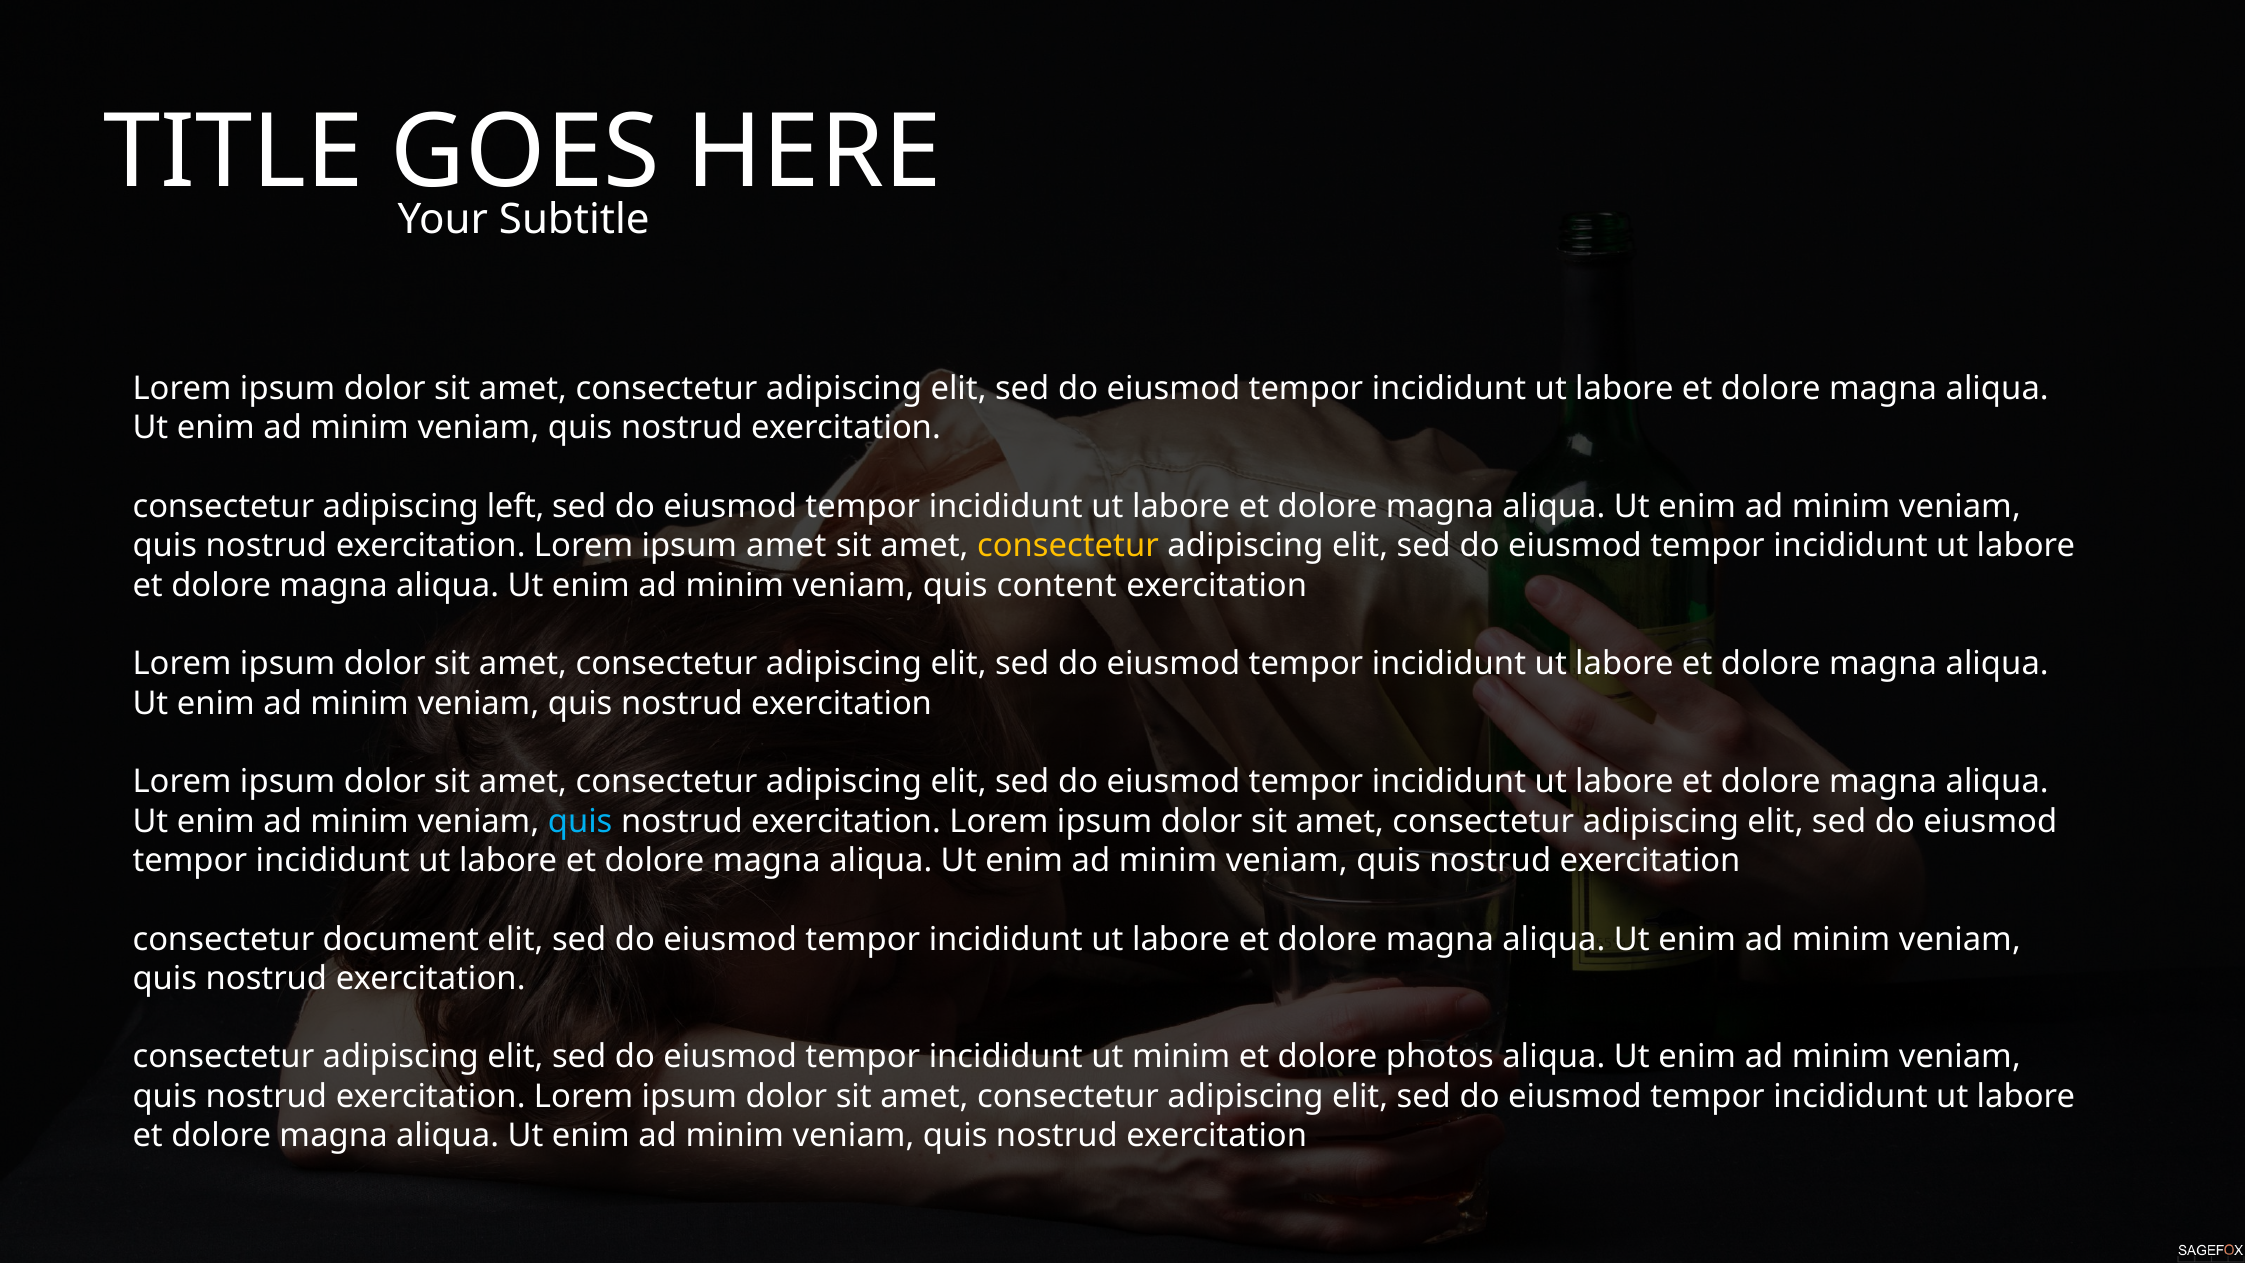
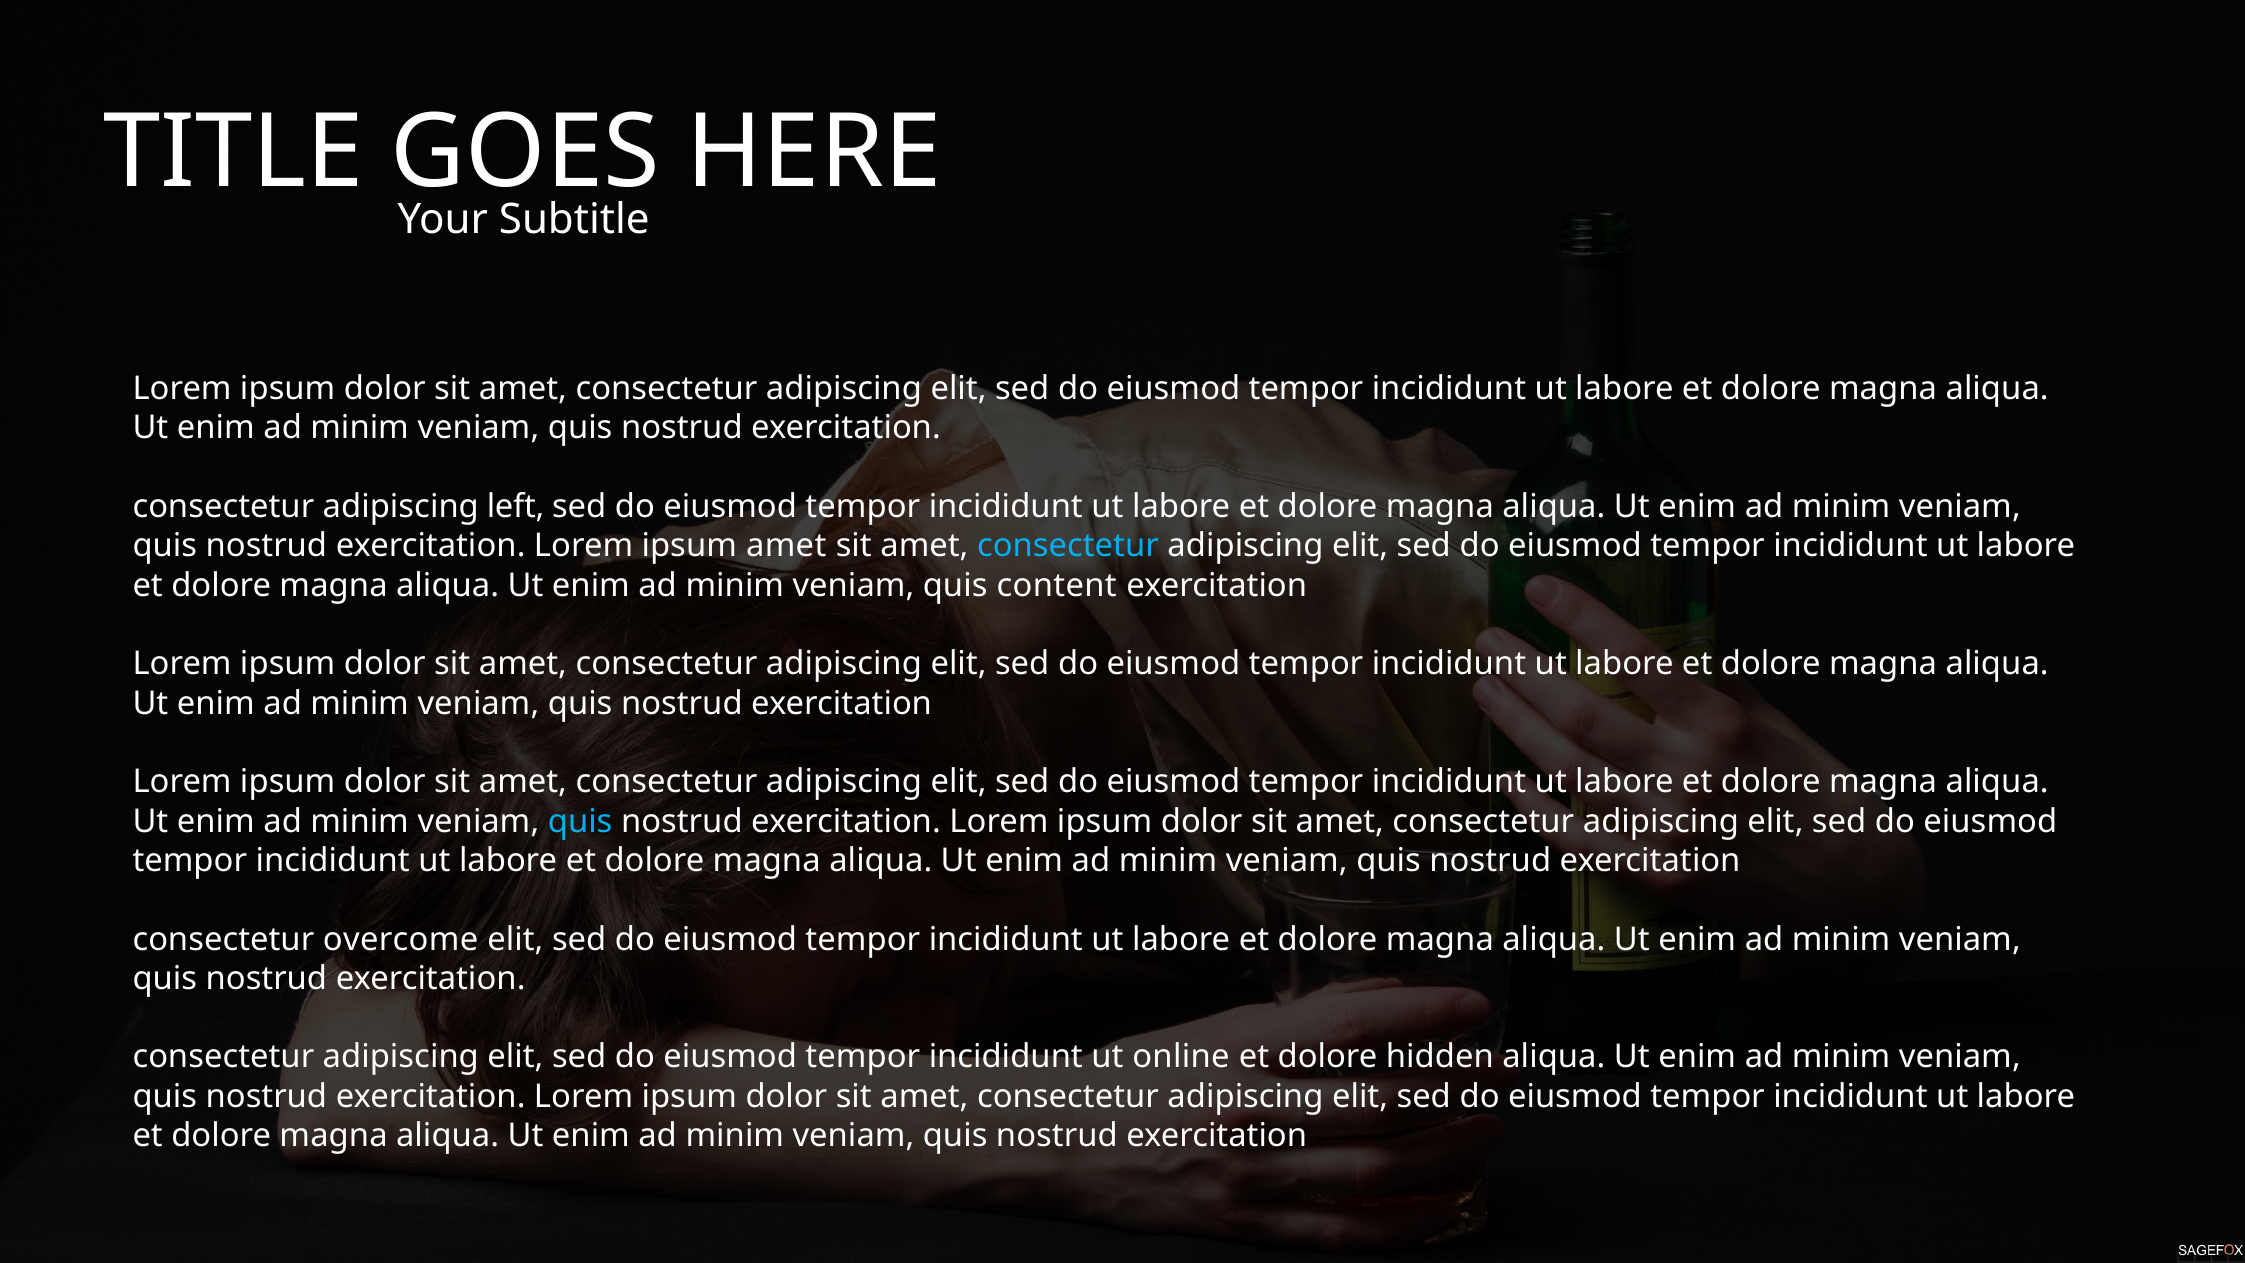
consectetur at (1068, 546) colour: yellow -> light blue
document: document -> overcome
ut minim: minim -> online
photos: photos -> hidden
